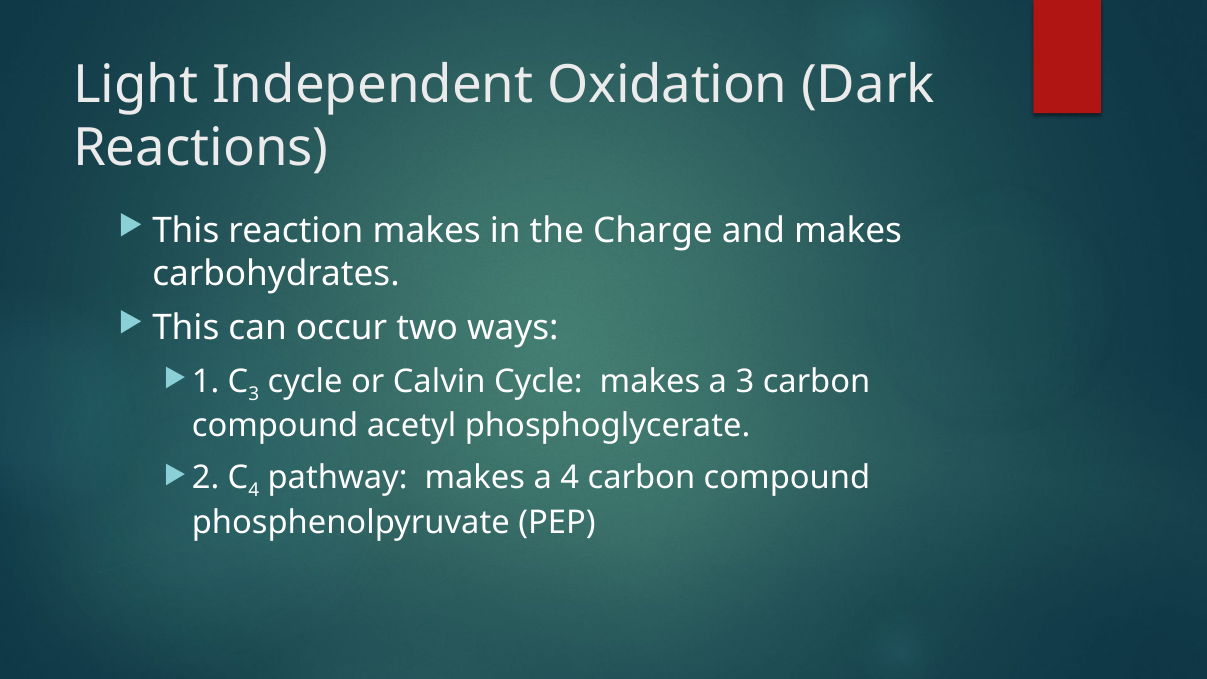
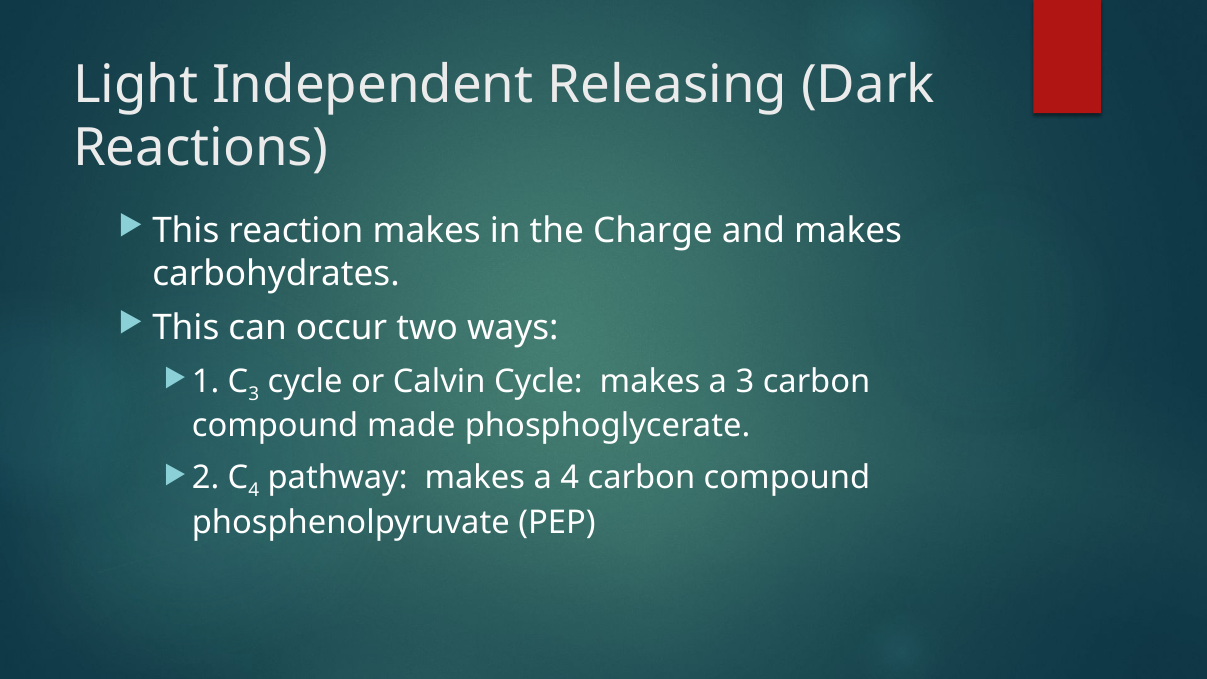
Oxidation: Oxidation -> Releasing
acetyl: acetyl -> made
